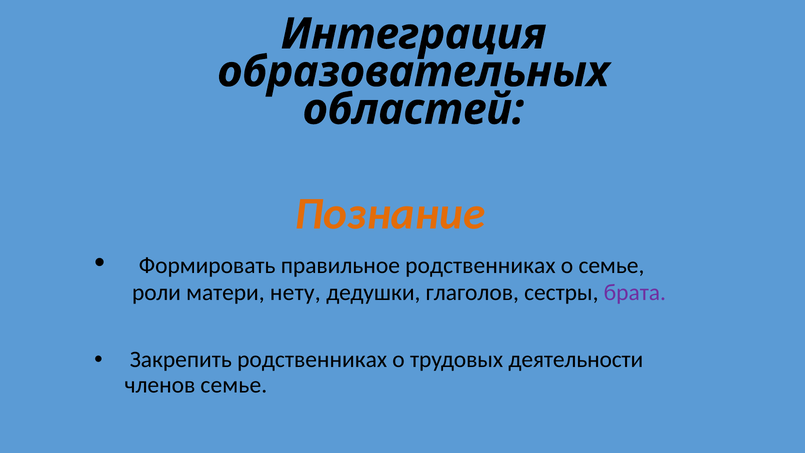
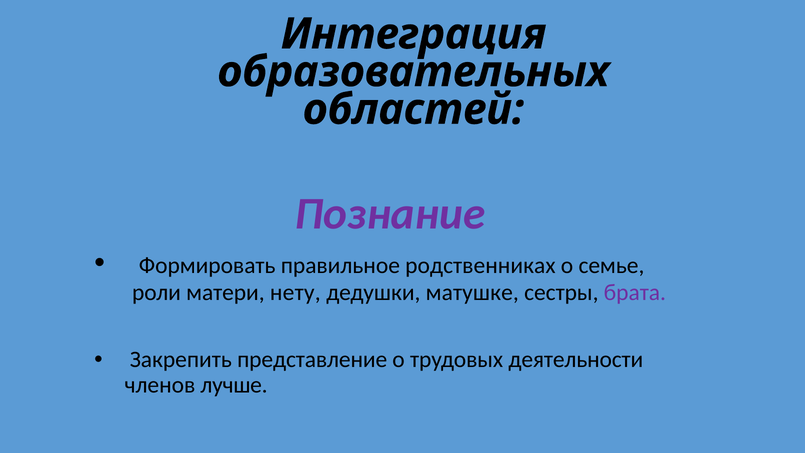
Познание colour: orange -> purple
глаголов: глаголов -> матушке
Закрепить родственниках: родственниках -> представление
членов семье: семье -> лучше
